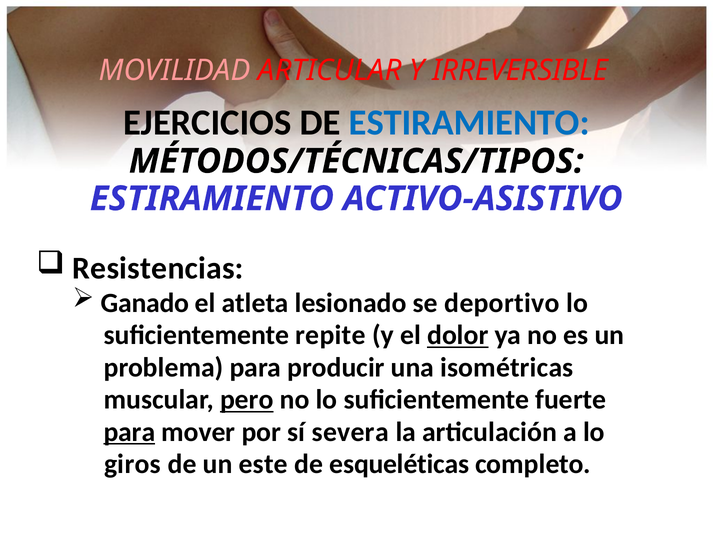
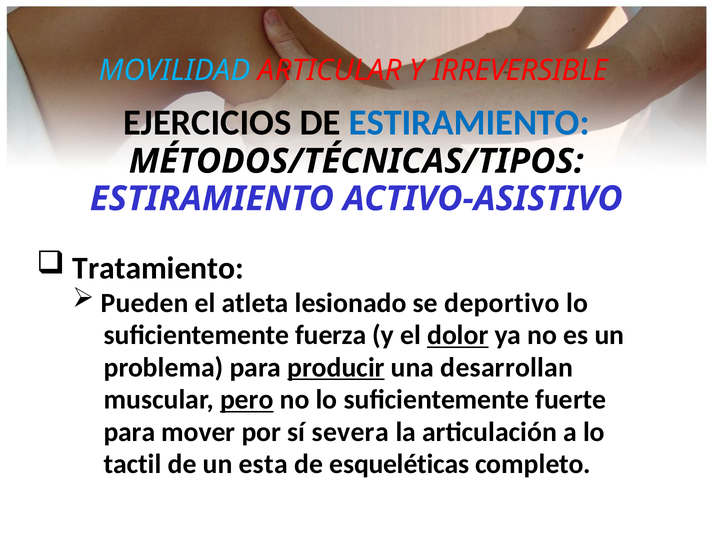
MOVILIDAD colour: pink -> light blue
Resistencias: Resistencias -> Tratamiento
Ganado: Ganado -> Pueden
repite: repite -> fuerza
producir underline: none -> present
isométricas: isométricas -> desarrollan
para at (129, 432) underline: present -> none
giros: giros -> tactil
este: este -> esta
